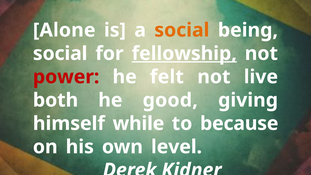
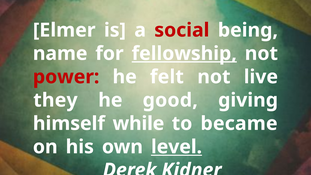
Alone: Alone -> Elmer
social at (182, 30) colour: orange -> red
social at (60, 53): social -> name
both: both -> they
because: because -> became
level underline: none -> present
